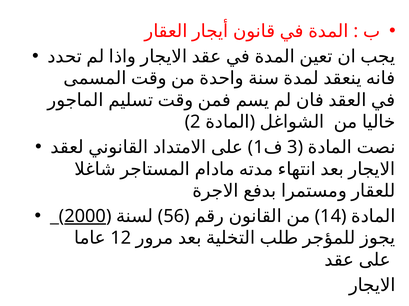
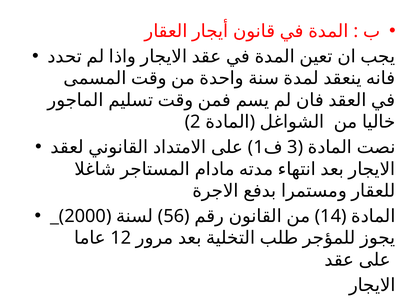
2000 underline: present -> none
